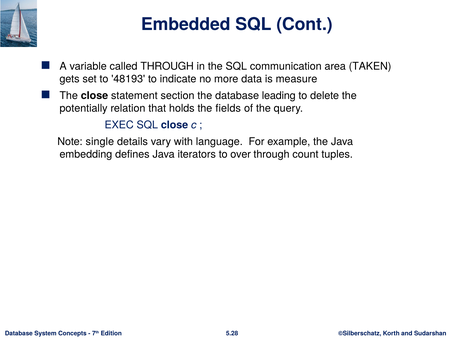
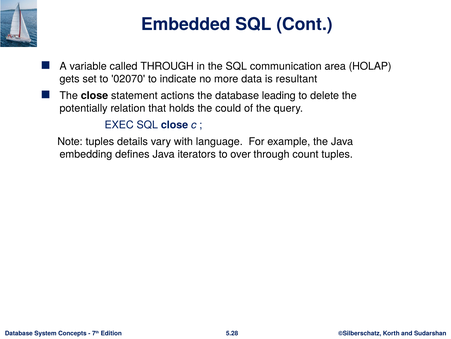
TAKEN: TAKEN -> HOLAP
48193: 48193 -> 02070
measure: measure -> resultant
section: section -> actions
fields: fields -> could
Note single: single -> tuples
